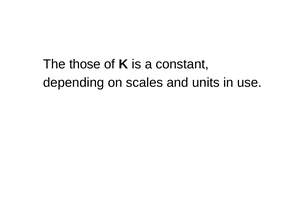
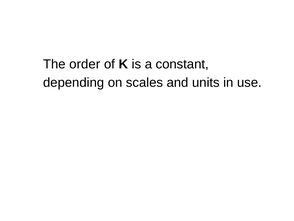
those: those -> order
